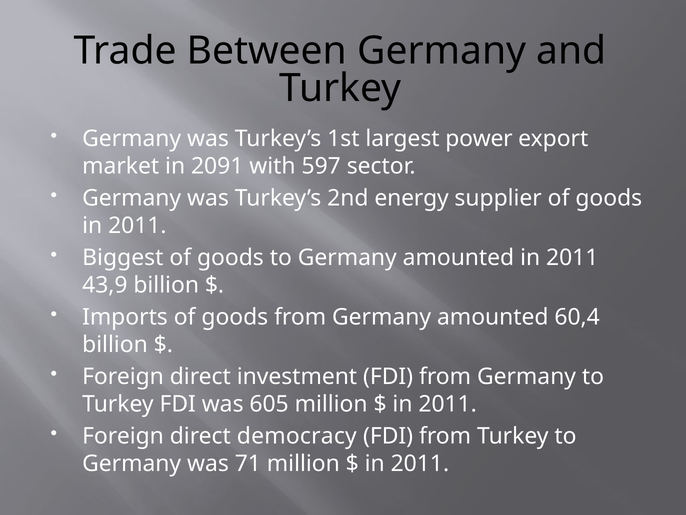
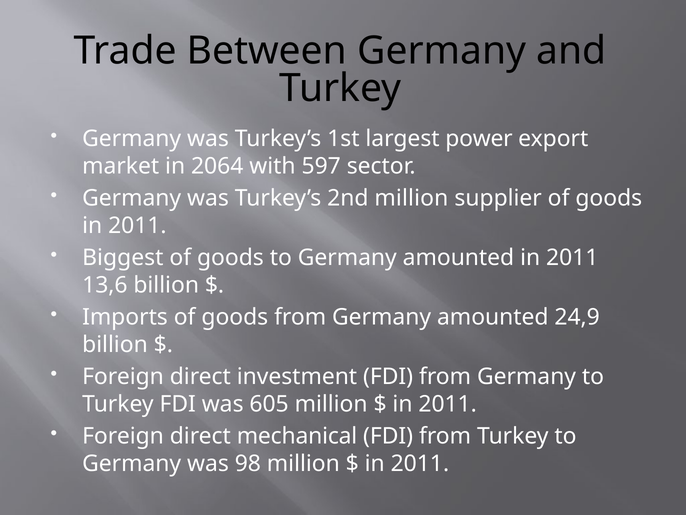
2091: 2091 -> 2064
2nd energy: energy -> million
43,9: 43,9 -> 13,6
60,4: 60,4 -> 24,9
democracy: democracy -> mechanical
71: 71 -> 98
